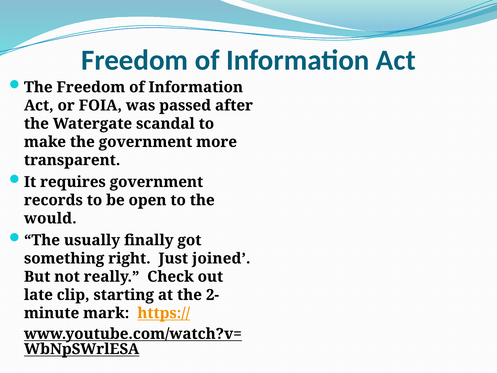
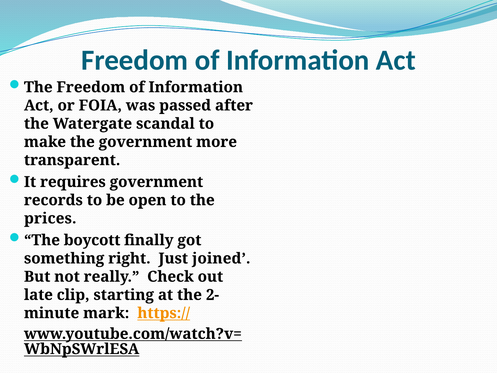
would: would -> prices
usually: usually -> boycott
